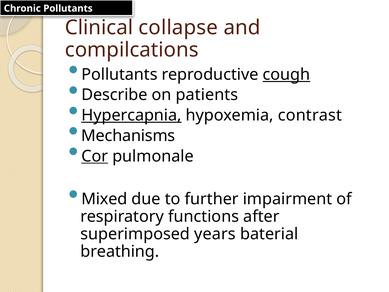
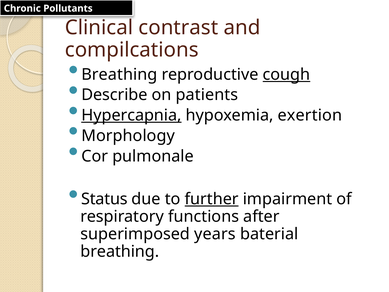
collapse: collapse -> contrast
Pollutants at (119, 74): Pollutants -> Breathing
contrast: contrast -> exertion
Mechanisms: Mechanisms -> Morphology
Cor underline: present -> none
Mixed: Mixed -> Status
further underline: none -> present
